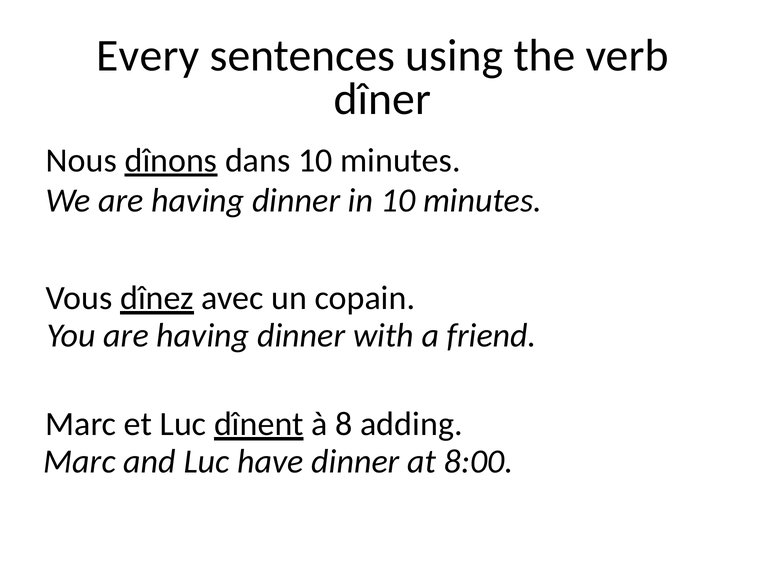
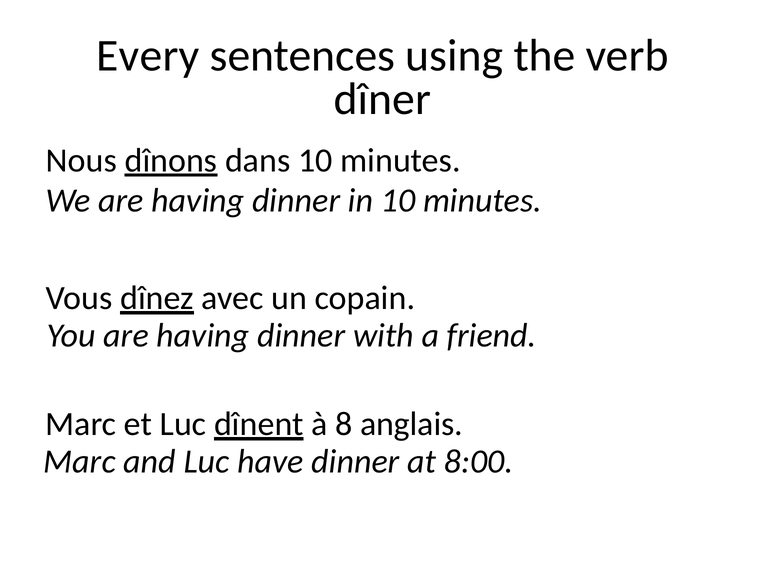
adding: adding -> anglais
